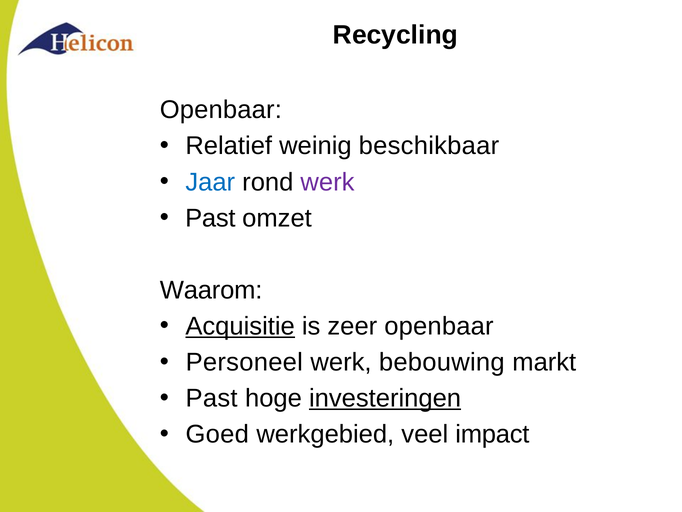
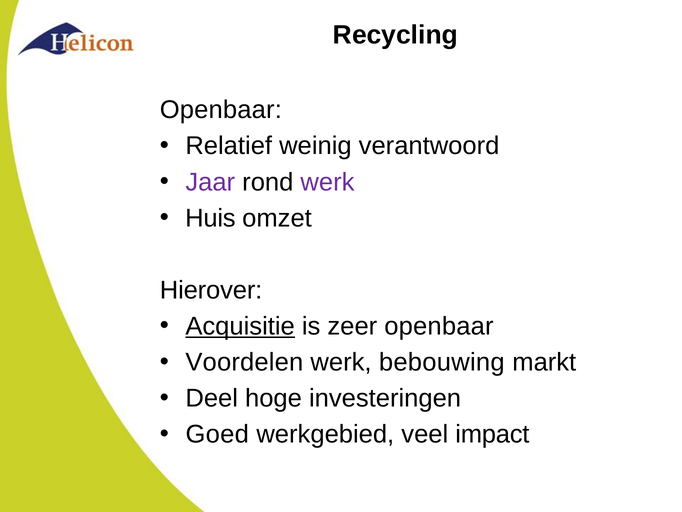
beschikbaar: beschikbaar -> verantwoord
Jaar colour: blue -> purple
Past at (210, 218): Past -> Huis
Waarom: Waarom -> Hierover
Personeel: Personeel -> Voordelen
Past at (212, 398): Past -> Deel
investeringen underline: present -> none
